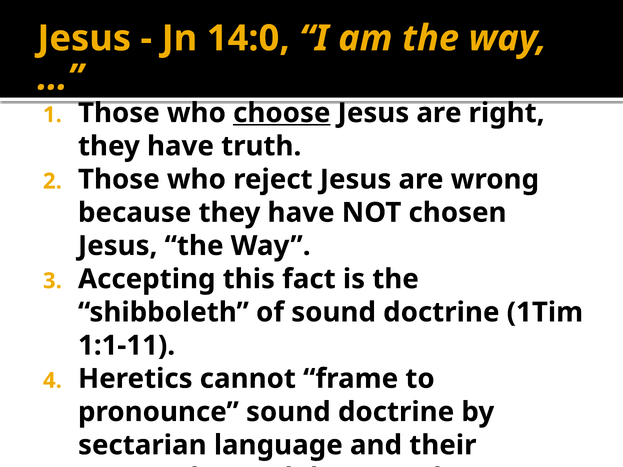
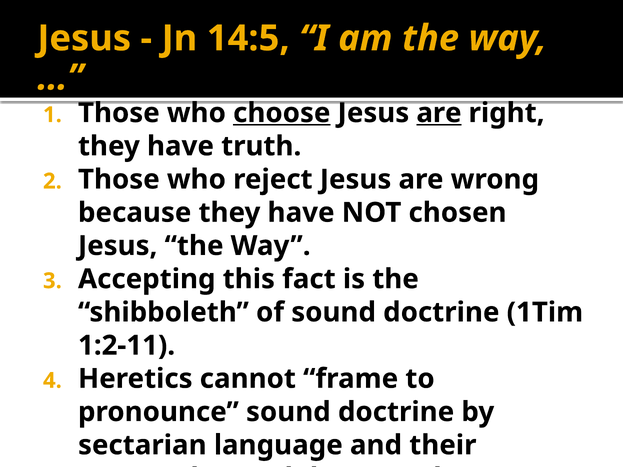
14:0: 14:0 -> 14:5
are at (439, 113) underline: none -> present
1:1-11: 1:1-11 -> 1:2-11
